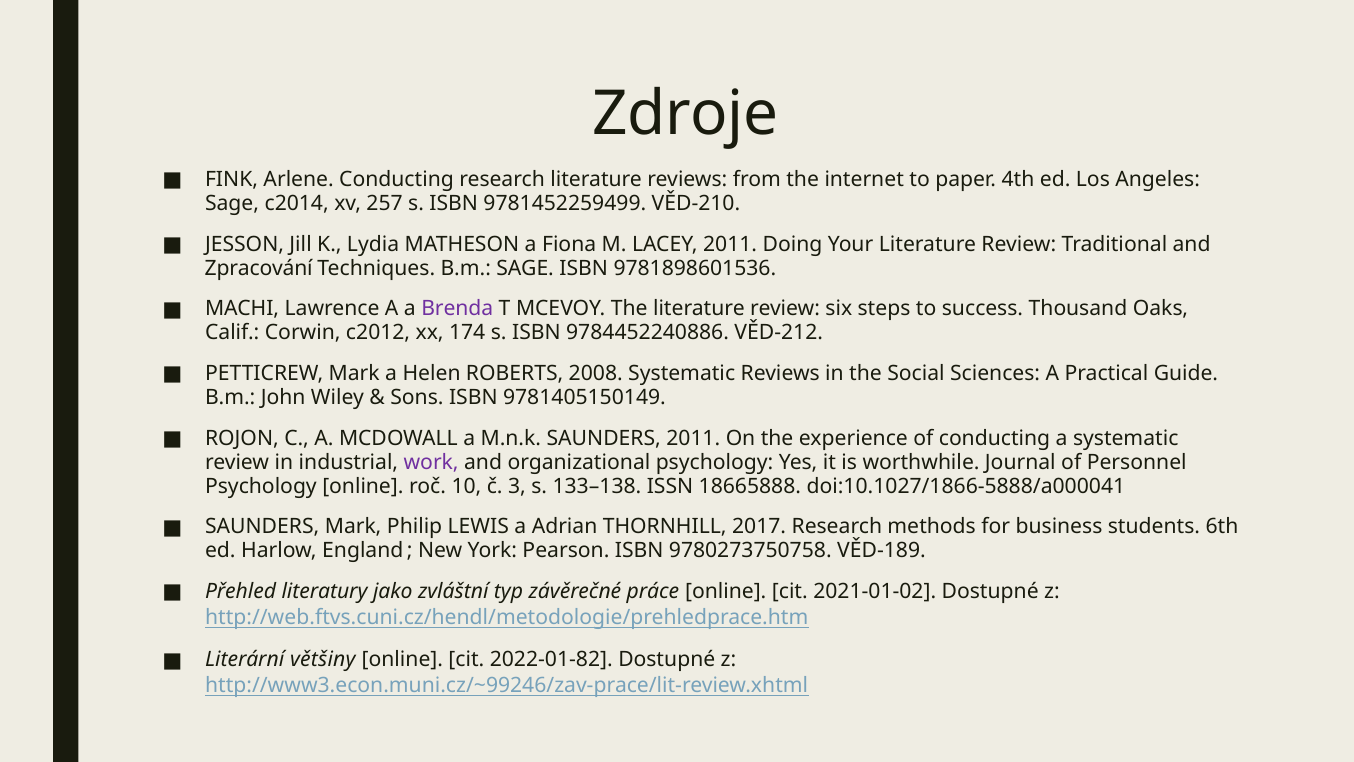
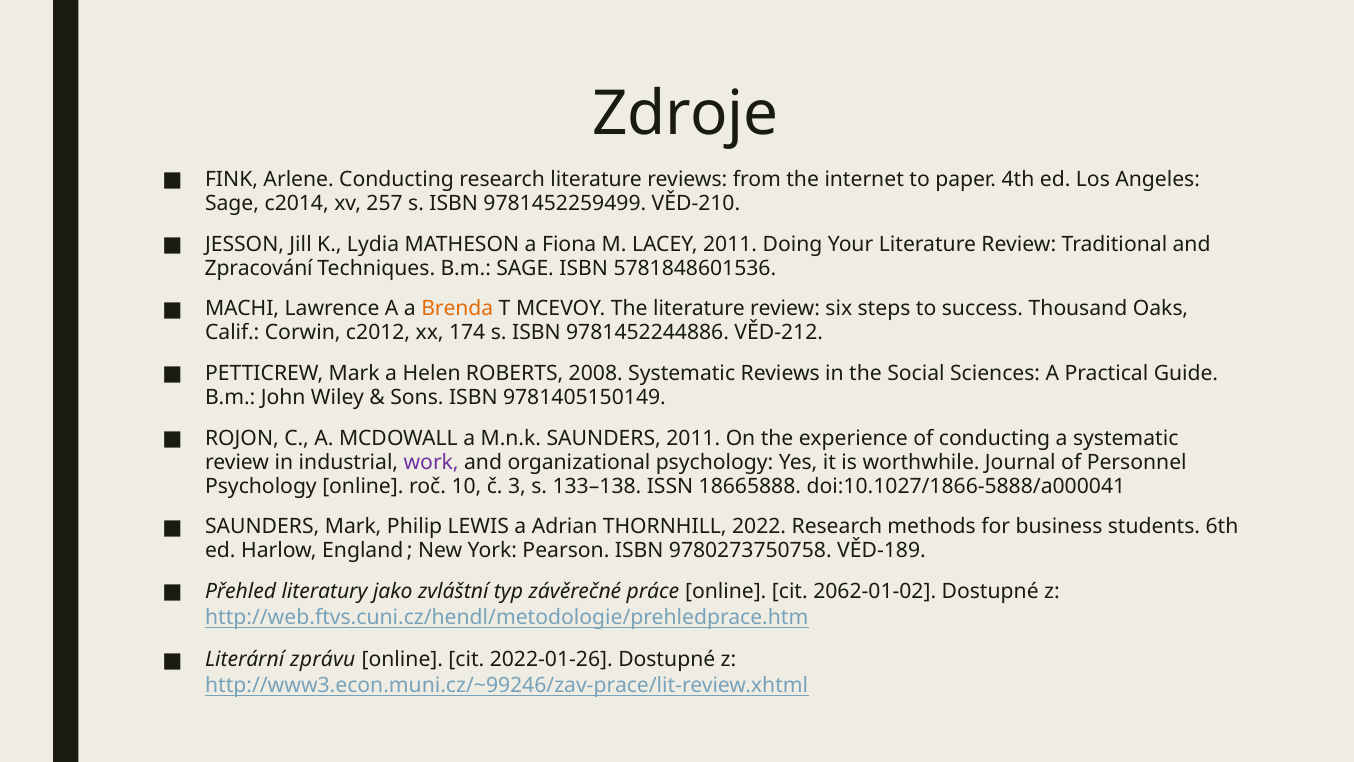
9781898601536: 9781898601536 -> 5781848601536
Brenda colour: purple -> orange
9784452240886: 9784452240886 -> 9781452244886
2017: 2017 -> 2022
2021-01-02: 2021-01-02 -> 2062-01-02
většiny: většiny -> zprávu
2022-01-82: 2022-01-82 -> 2022-01-26
